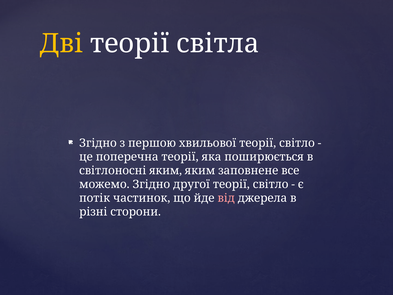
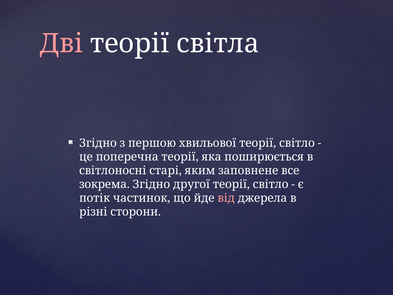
Дві colour: yellow -> pink
світлоносні яким: яким -> старі
можемо: можемо -> зокрема
